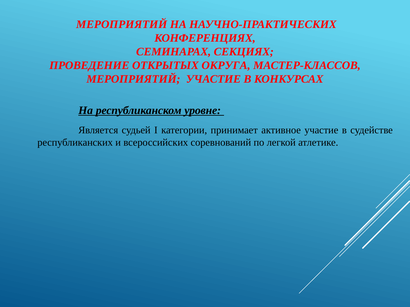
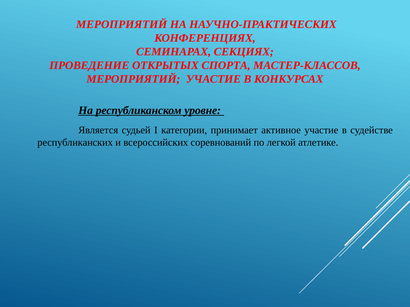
ОКРУГА: ОКРУГА -> СПОРТА
